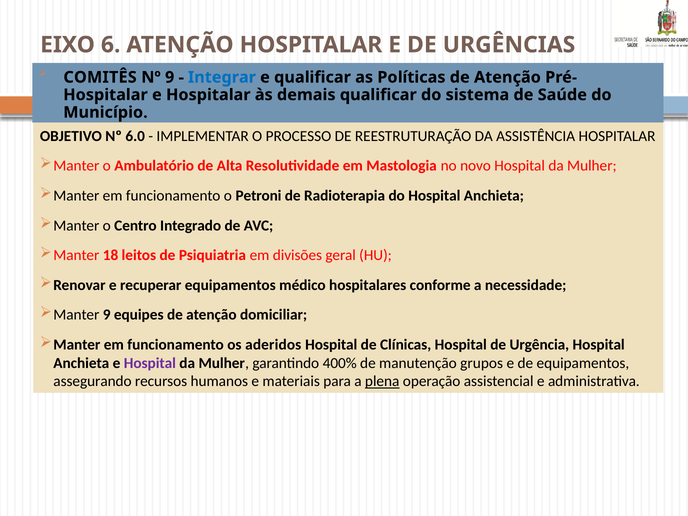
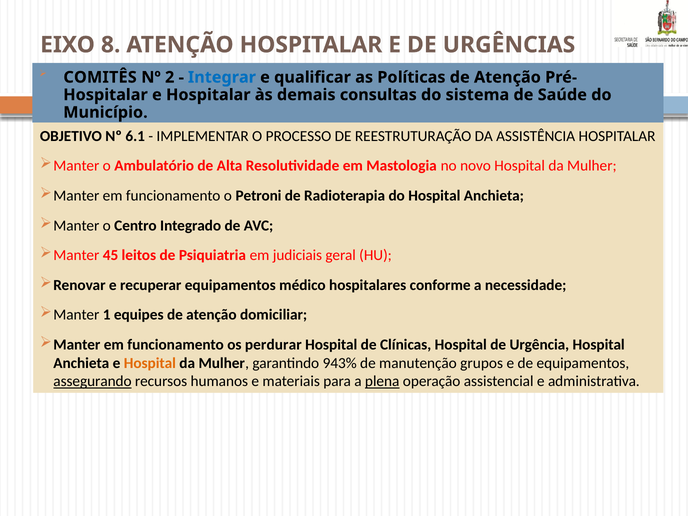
6: 6 -> 8
Nº 9: 9 -> 2
demais qualificar: qualificar -> consultas
6.0: 6.0 -> 6.1
18: 18 -> 45
divisões: divisões -> judiciais
9 at (107, 315): 9 -> 1
aderidos: aderidos -> perdurar
Hospital at (150, 363) colour: purple -> orange
400%: 400% -> 943%
assegurando underline: none -> present
